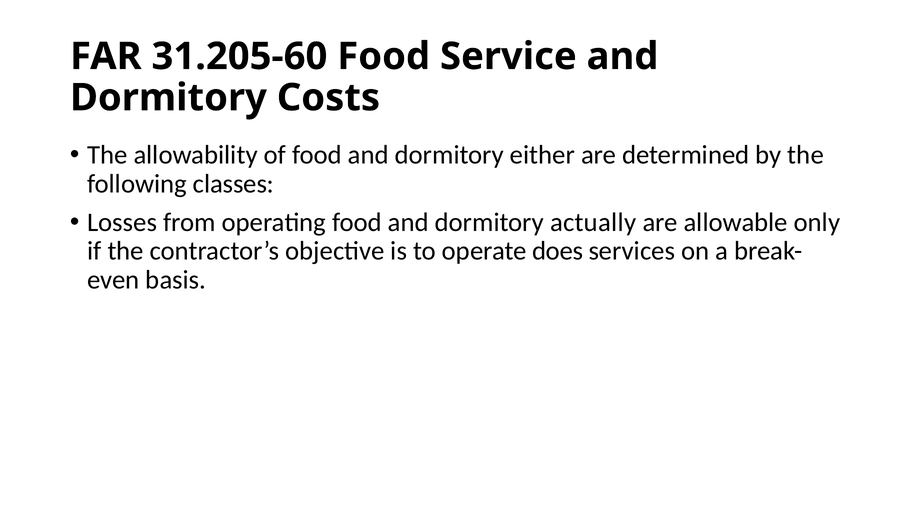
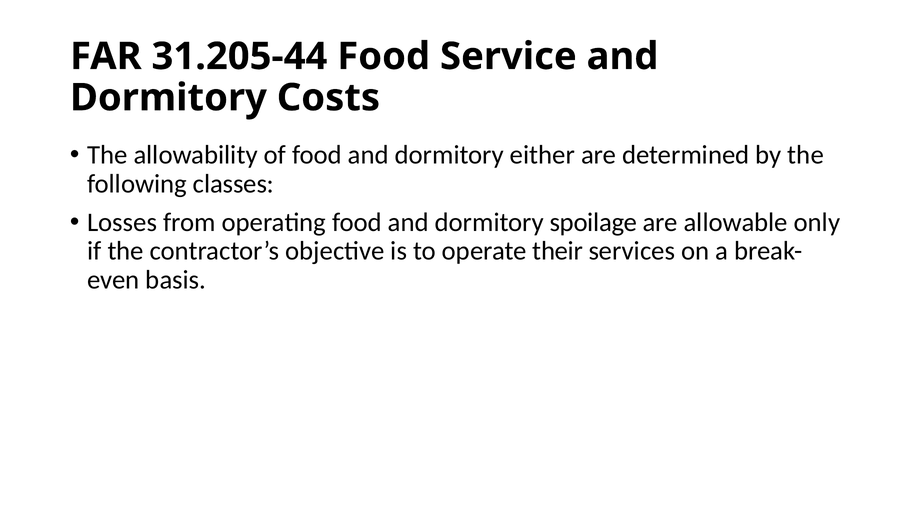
31.205-60: 31.205-60 -> 31.205-44
actually: actually -> spoilage
does: does -> their
